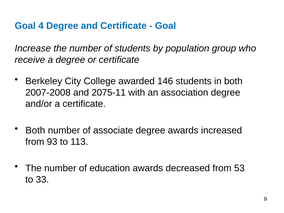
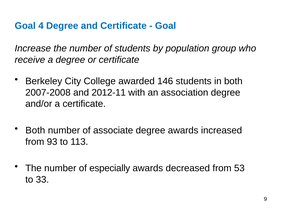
2075-11: 2075-11 -> 2012-11
education: education -> especially
